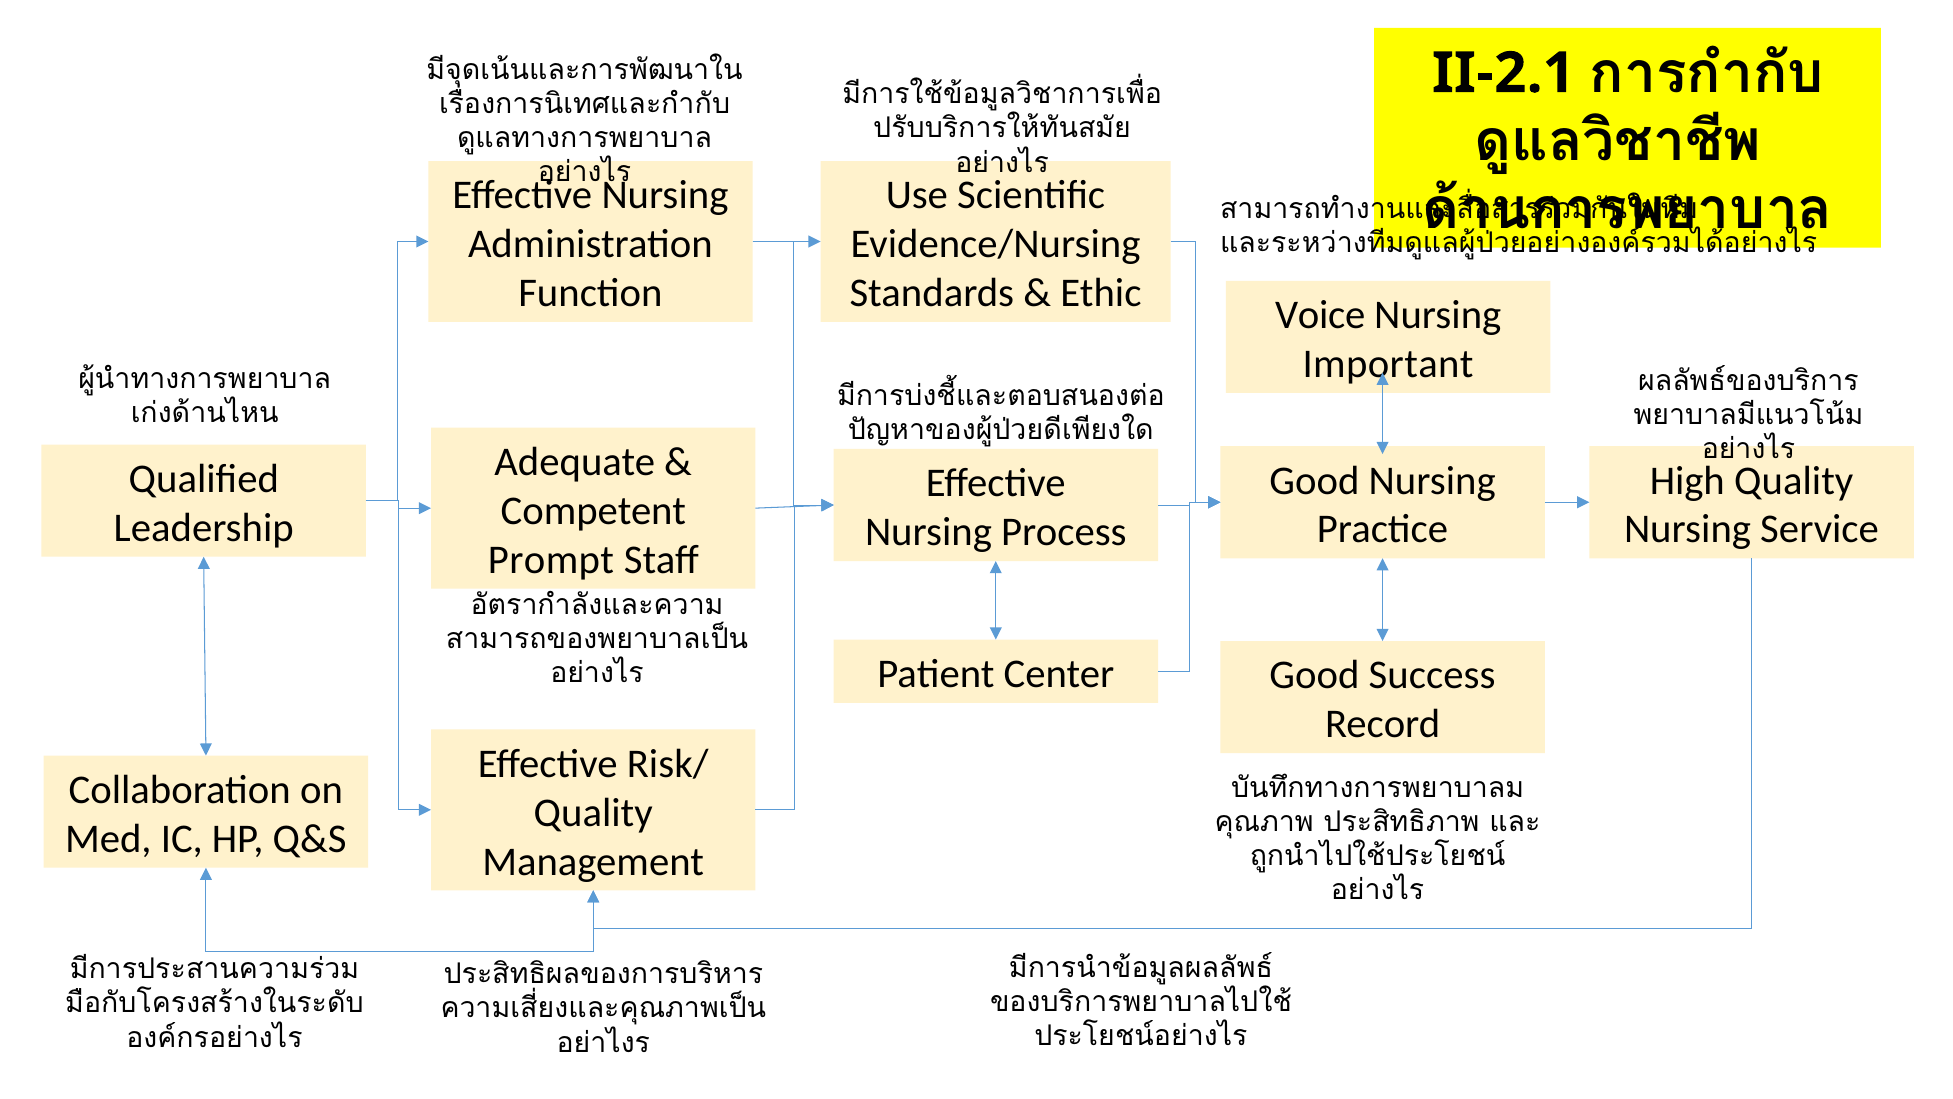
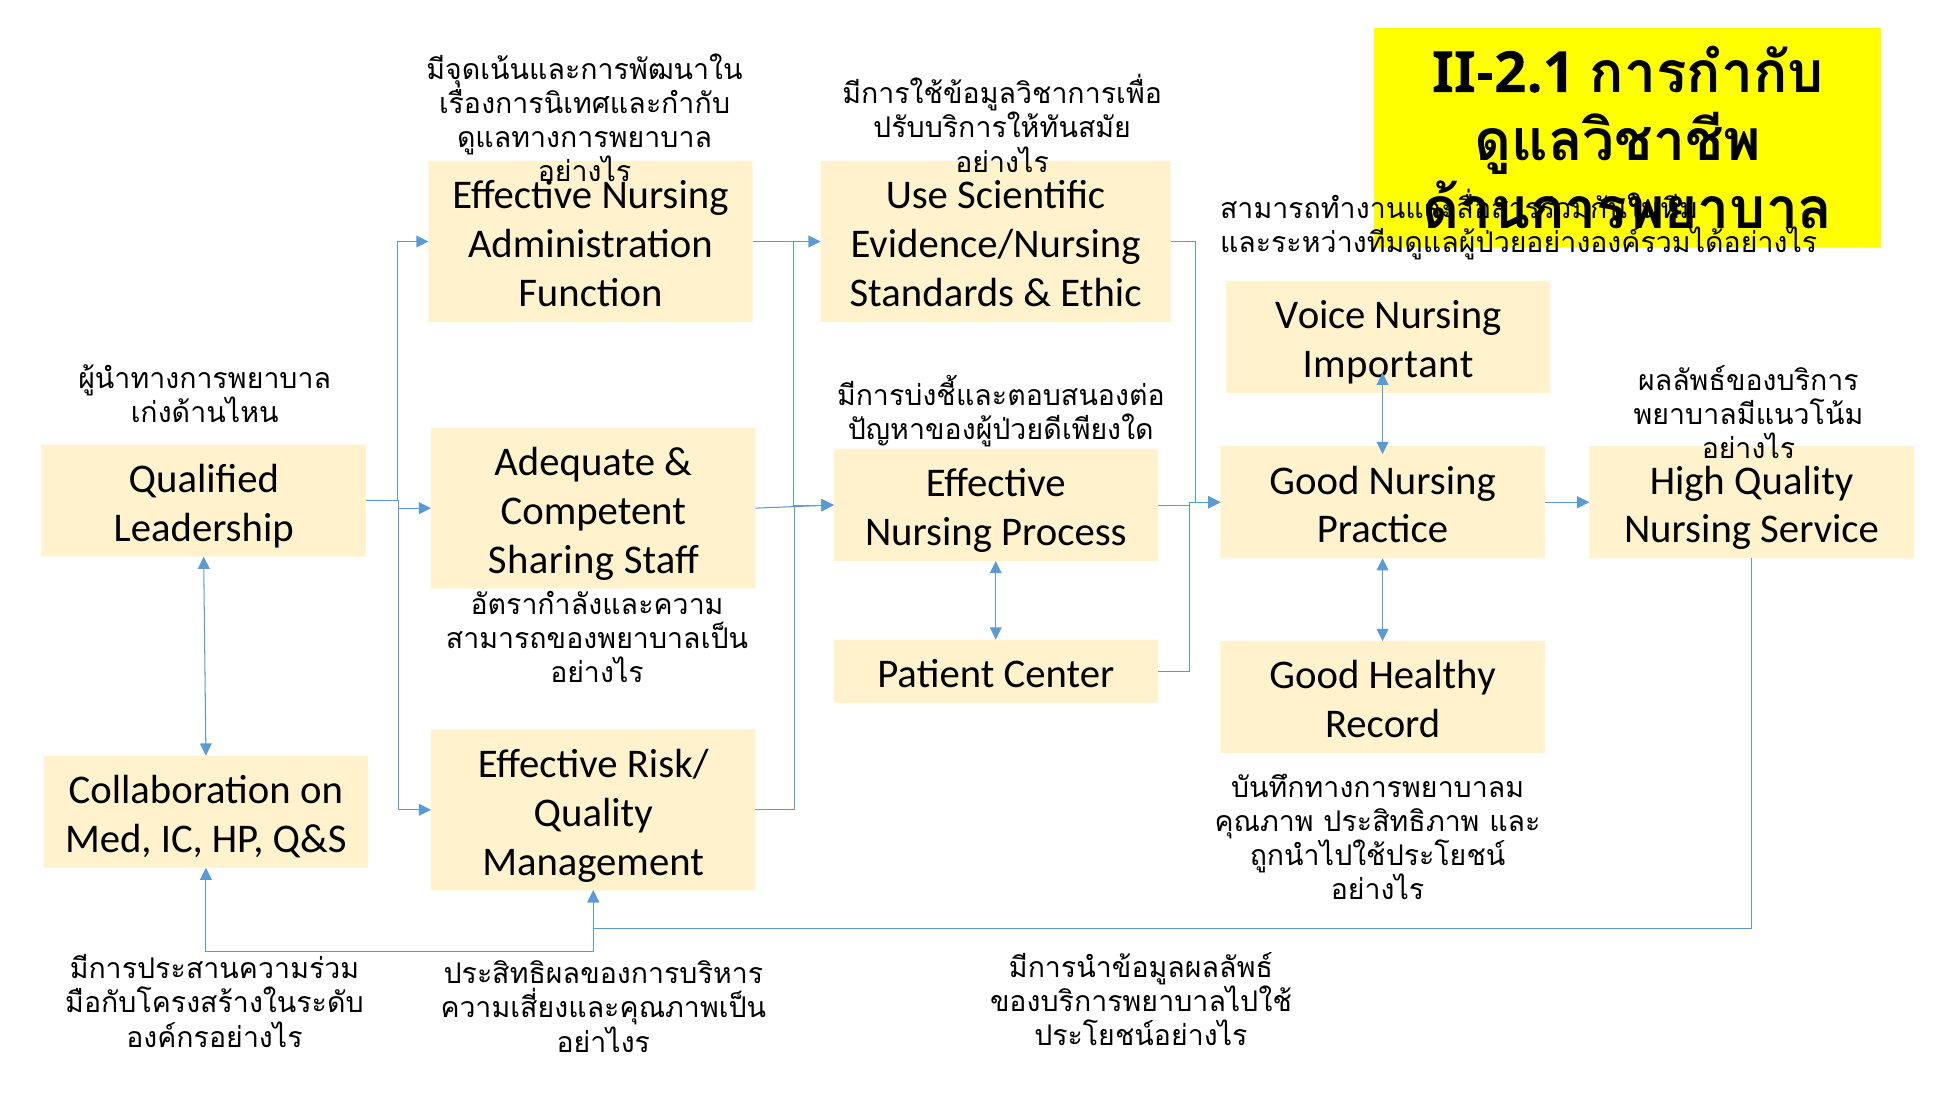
Prompt: Prompt -> Sharing
Success: Success -> Healthy
